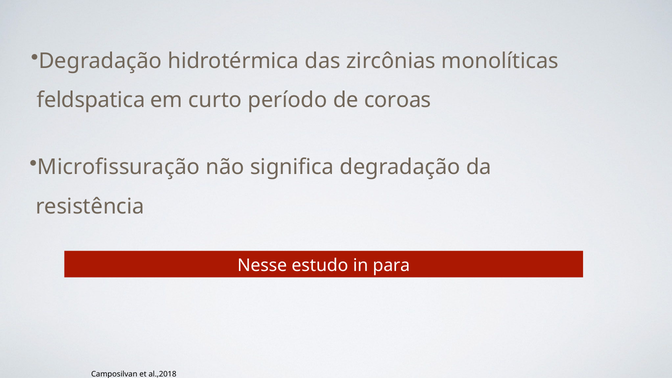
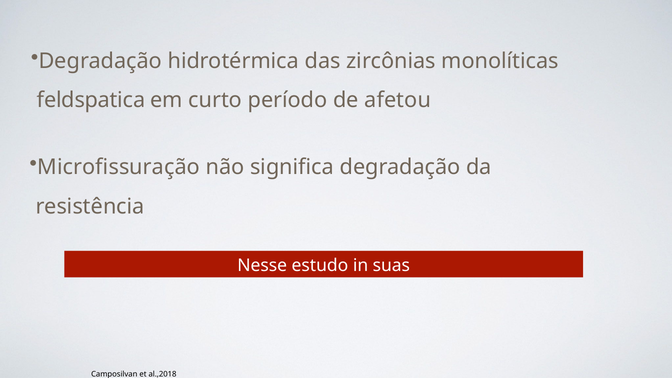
coroas: coroas -> afetou
para: para -> suas
